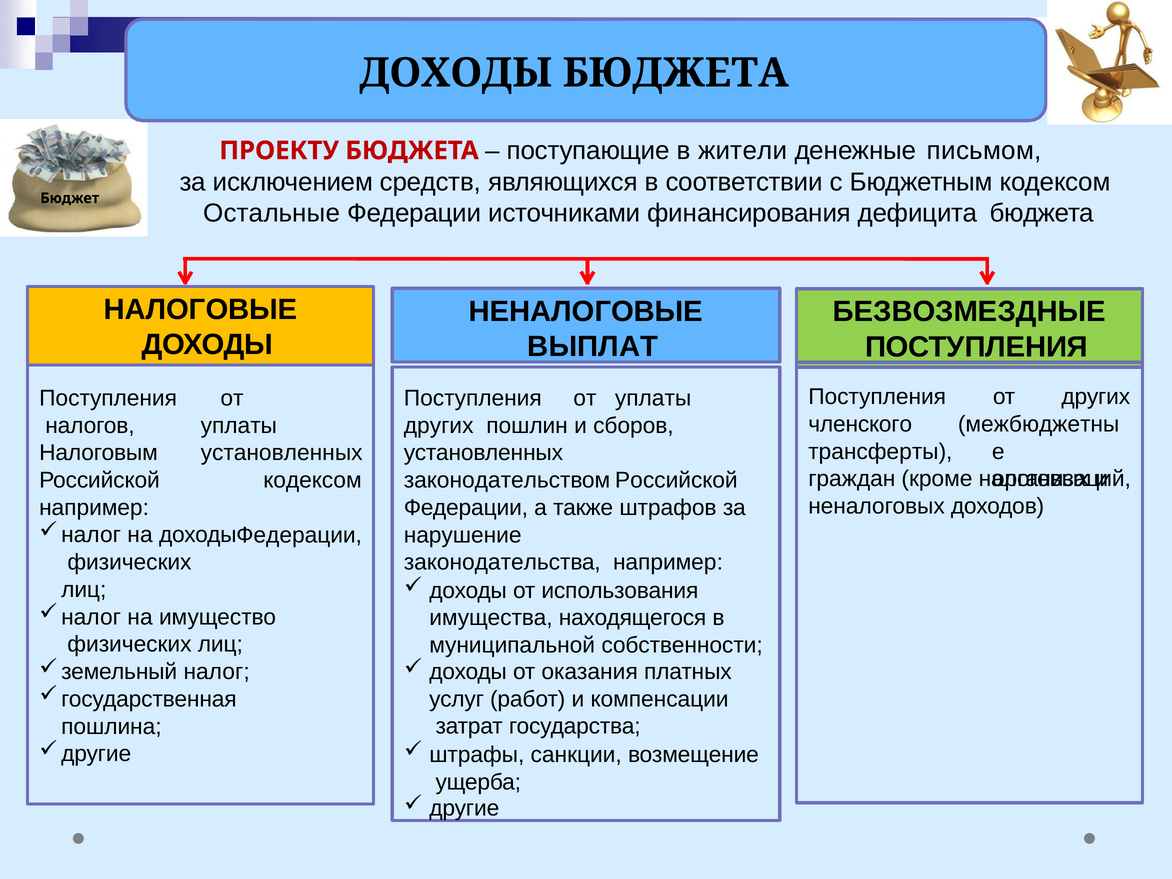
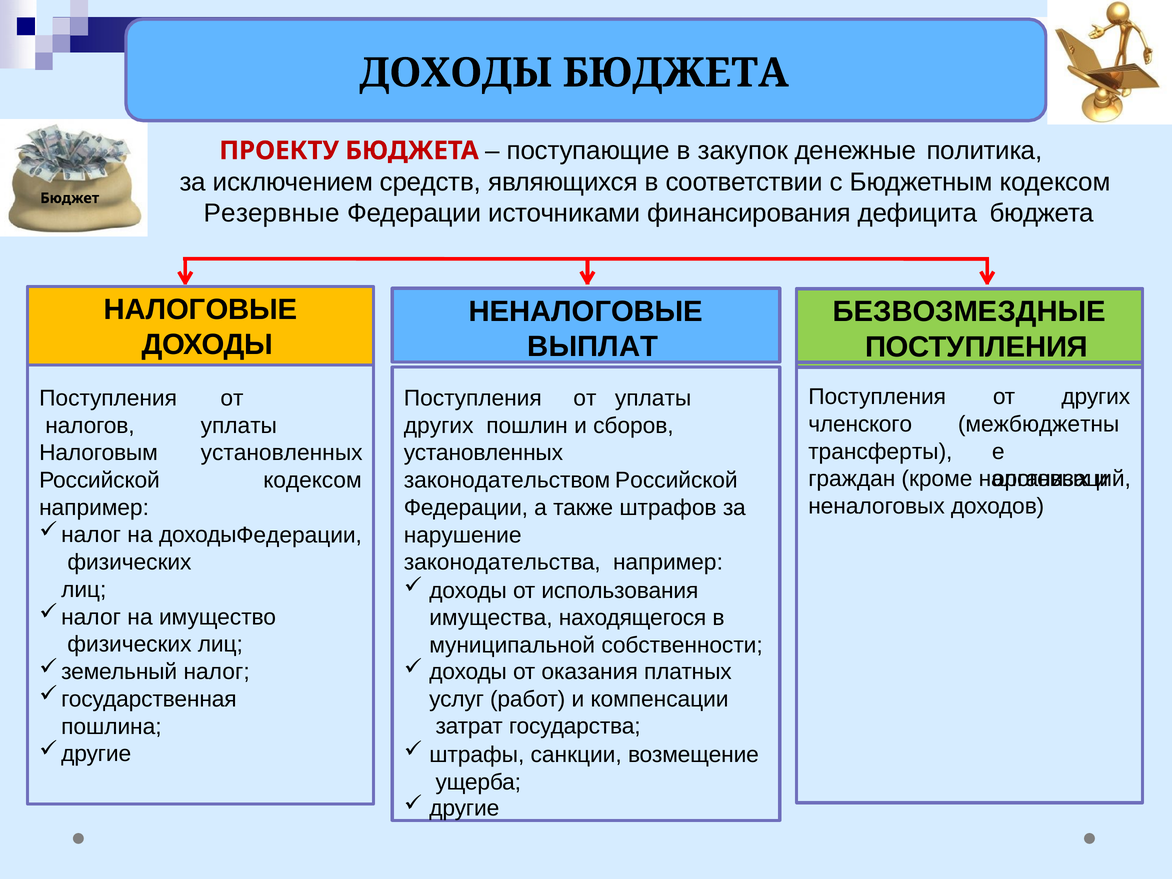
жители: жители -> закупок
письмом: письмом -> политика
Остальные: Остальные -> Резервные
